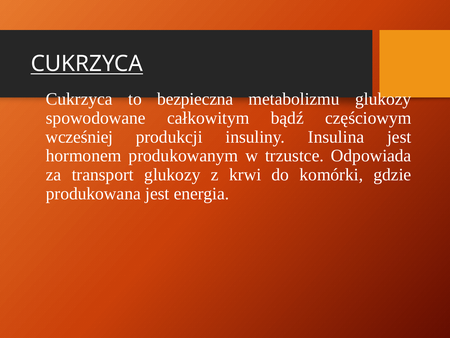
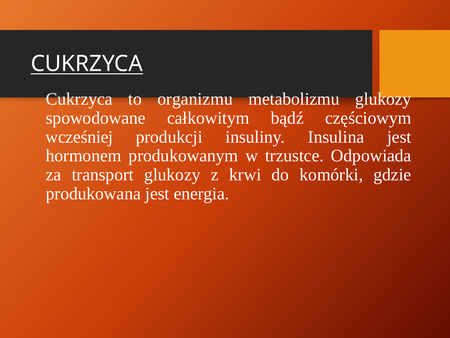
bezpieczna: bezpieczna -> organizmu
